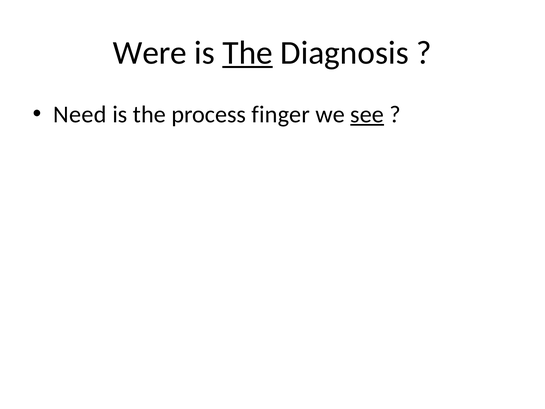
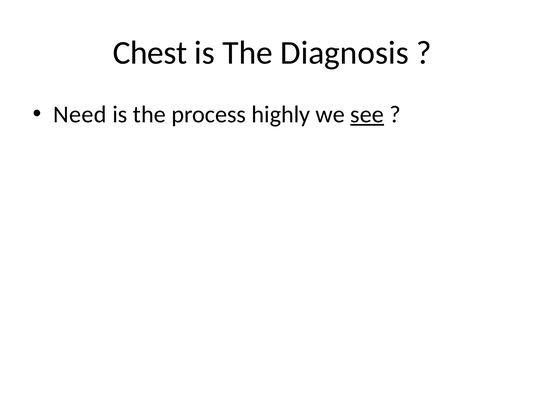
Were: Were -> Chest
The at (248, 53) underline: present -> none
finger: finger -> highly
